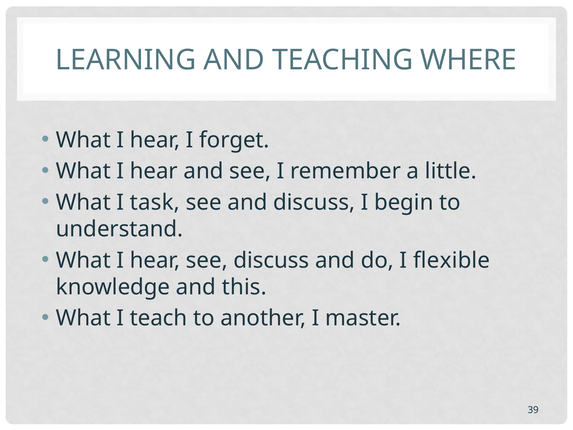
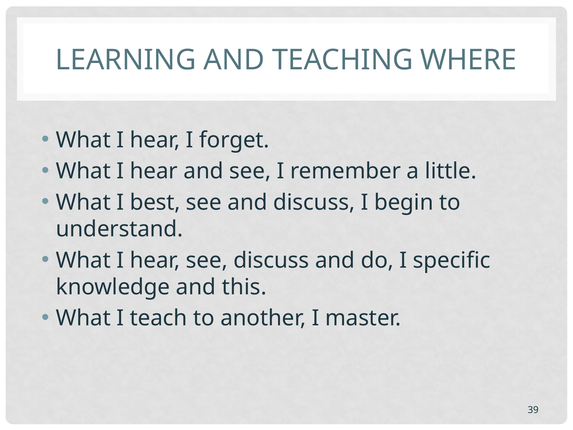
task: task -> best
flexible: flexible -> specific
